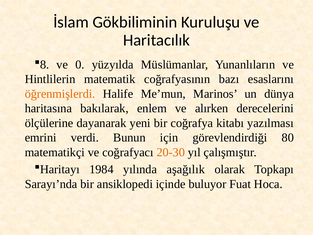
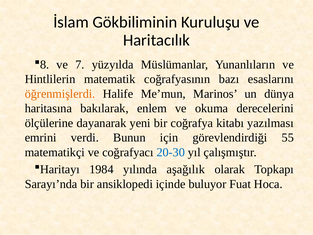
0: 0 -> 7
alırken: alırken -> okuma
80: 80 -> 55
20-30 colour: orange -> blue
